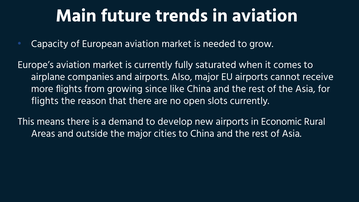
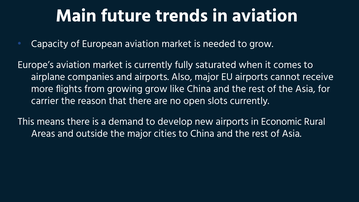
growing since: since -> grow
flights at (45, 101): flights -> carrier
